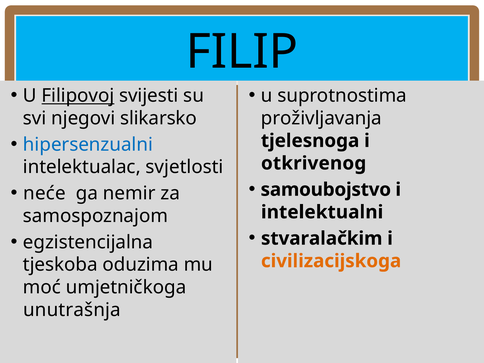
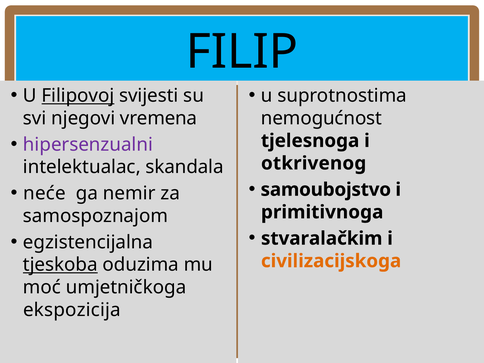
slikarsko: slikarsko -> vremena
proživljavanja: proživljavanja -> nemogućnost
hipersenzualni colour: blue -> purple
svjetlosti: svjetlosti -> skandala
intelektualni: intelektualni -> primitivnoga
tjeskoba underline: none -> present
unutrašnja: unutrašnja -> ekspozicija
